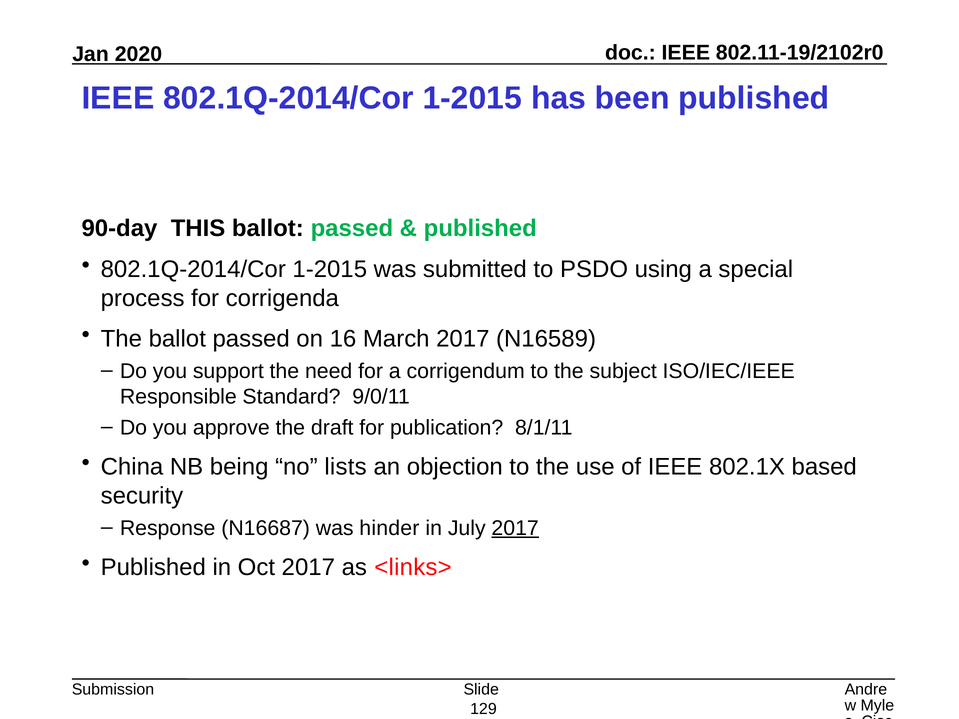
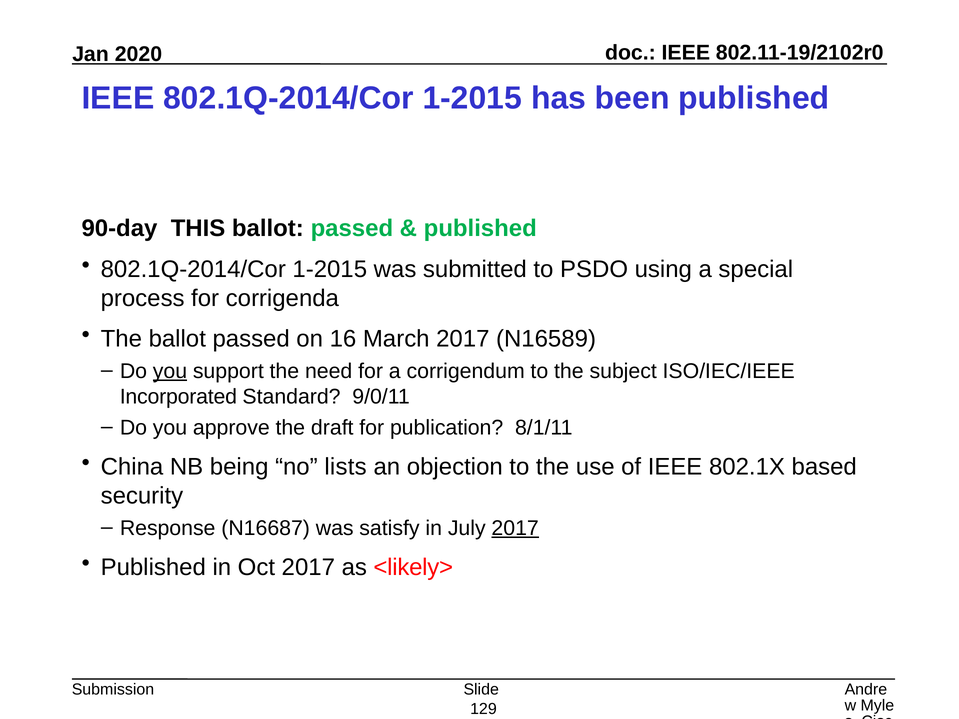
you at (170, 371) underline: none -> present
Responsible: Responsible -> Incorporated
hinder: hinder -> satisfy
<links>: <links> -> <likely>
